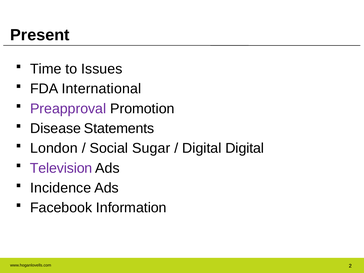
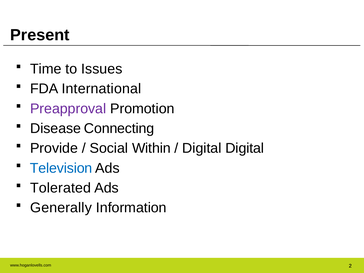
Statements: Statements -> Connecting
London: London -> Provide
Sugar: Sugar -> Within
Television colour: purple -> blue
Incidence: Incidence -> Tolerated
Facebook: Facebook -> Generally
